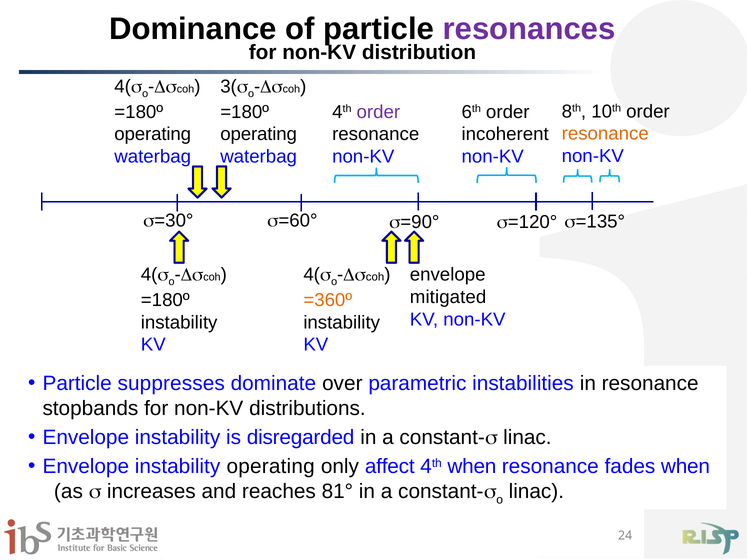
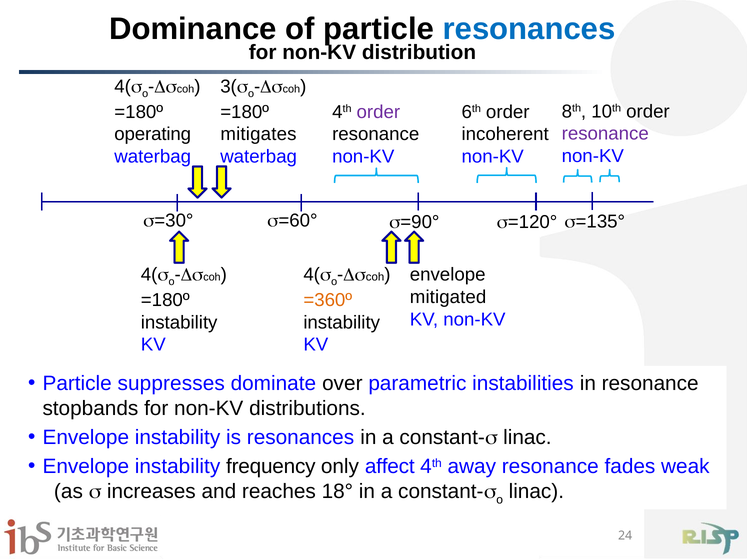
resonances at (529, 29) colour: purple -> blue
resonance at (605, 134) colour: orange -> purple
operating at (259, 134): operating -> mitigates
is disregarded: disregarded -> resonances
instability operating: operating -> frequency
4th when: when -> away
fades when: when -> weak
81°: 81° -> 18°
